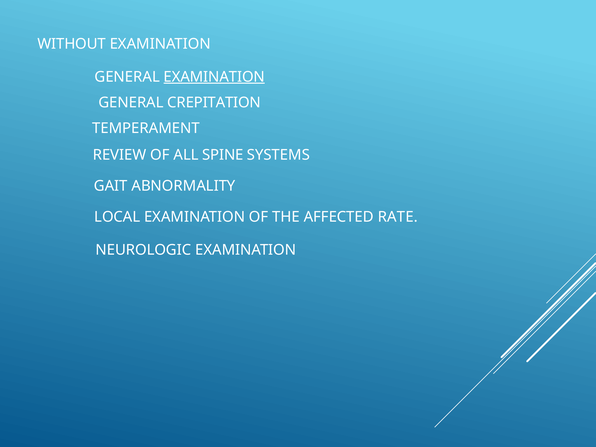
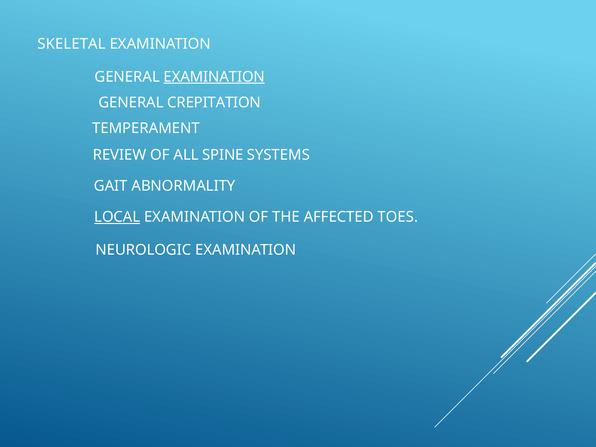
WITHOUT: WITHOUT -> SKELETAL
LOCAL underline: none -> present
RATE: RATE -> TOES
